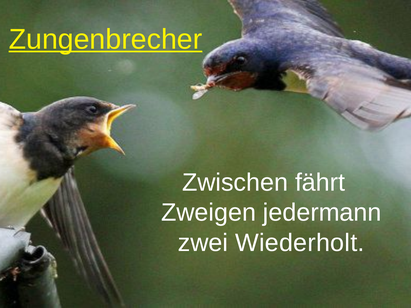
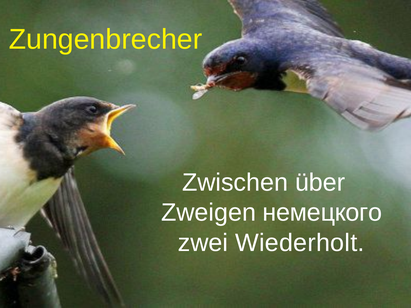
Zungenbrecher underline: present -> none
fährt: fährt -> über
jedermann: jedermann -> немецкого
